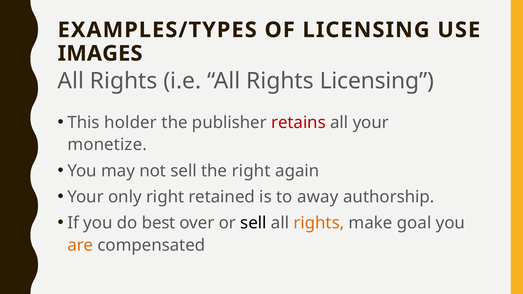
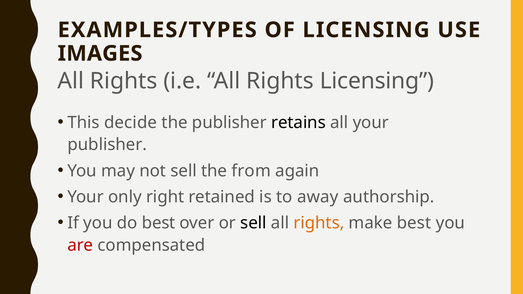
holder: holder -> decide
retains colour: red -> black
monetize at (107, 145): monetize -> publisher
the right: right -> from
make goal: goal -> best
are colour: orange -> red
